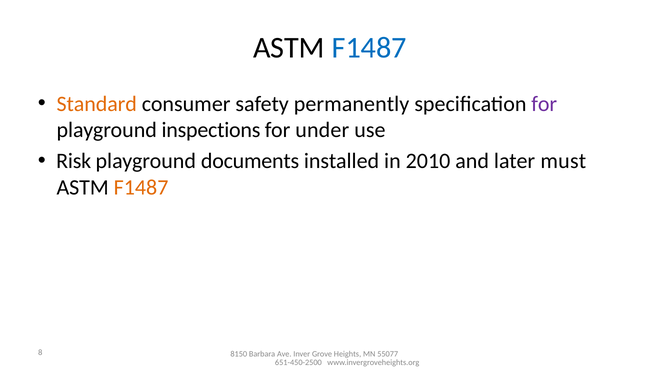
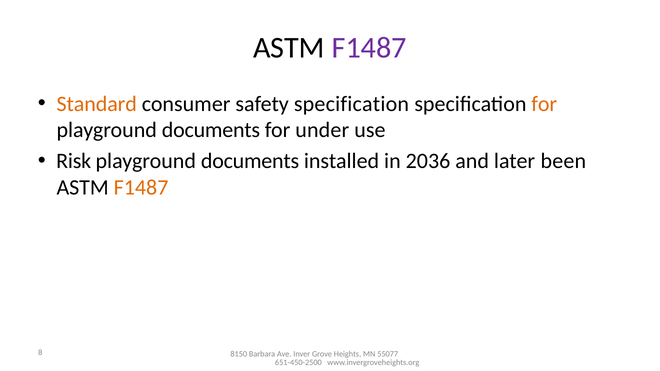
F1487 at (369, 48) colour: blue -> purple
safety permanently: permanently -> specification
for at (544, 104) colour: purple -> orange
inspections at (211, 130): inspections -> documents
2010: 2010 -> 2036
must: must -> been
